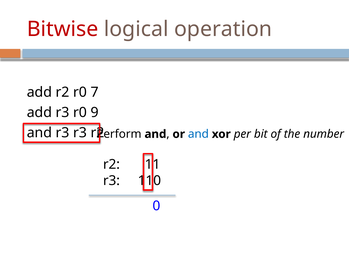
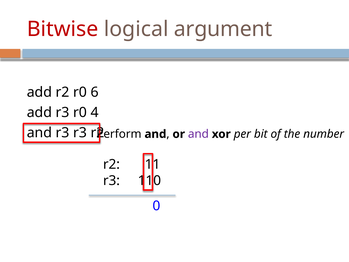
operation: operation -> argument
7: 7 -> 6
9: 9 -> 4
and at (198, 134) colour: blue -> purple
